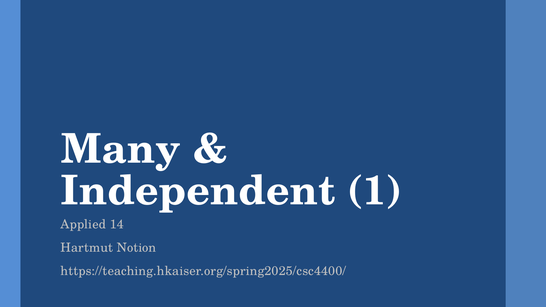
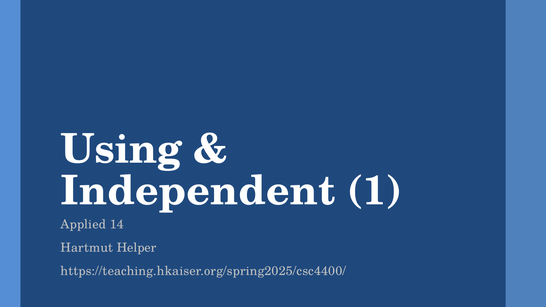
Many: Many -> Using
Notion: Notion -> Helper
